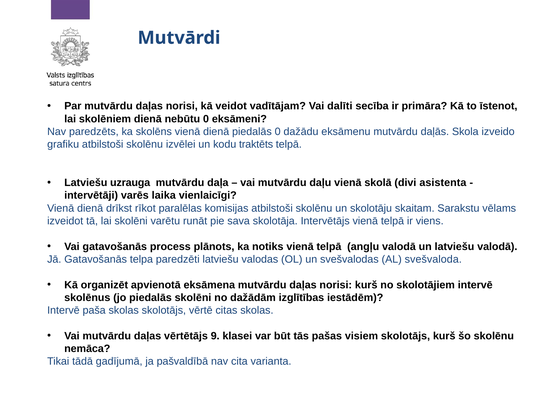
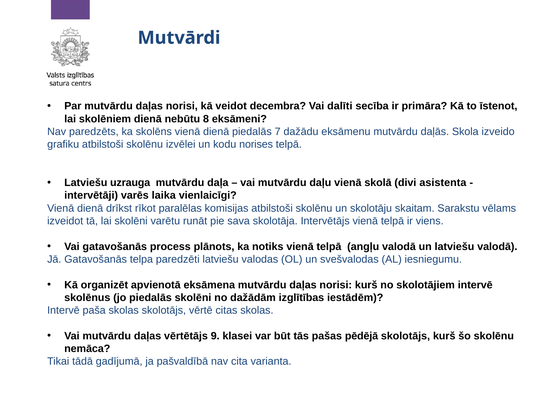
vadītājam: vadītājam -> decembra
nebūtu 0: 0 -> 8
piedalās 0: 0 -> 7
traktēts: traktēts -> norises
svešvaloda: svešvaloda -> iesniegumu
visiem: visiem -> pēdējā
